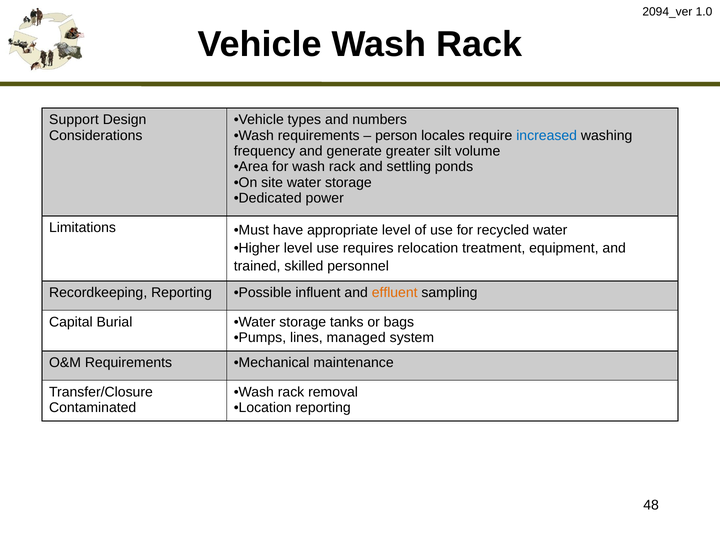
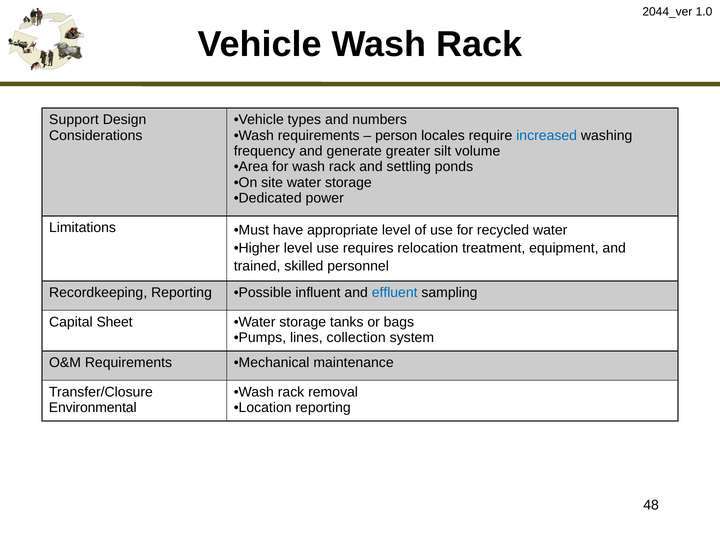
2094_ver: 2094_ver -> 2044_ver
effluent colour: orange -> blue
Burial: Burial -> Sheet
managed: managed -> collection
Contaminated: Contaminated -> Environmental
